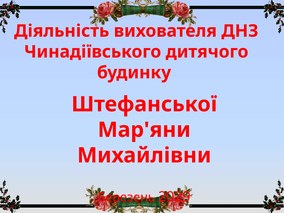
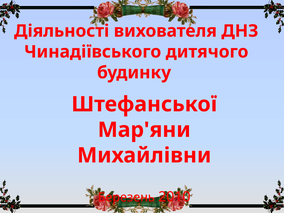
Діяльність: Діяльність -> Діяльності
2029: 2029 -> 2010
